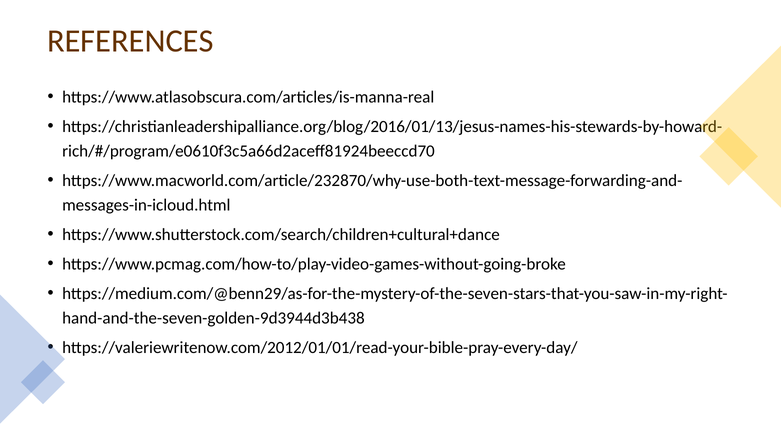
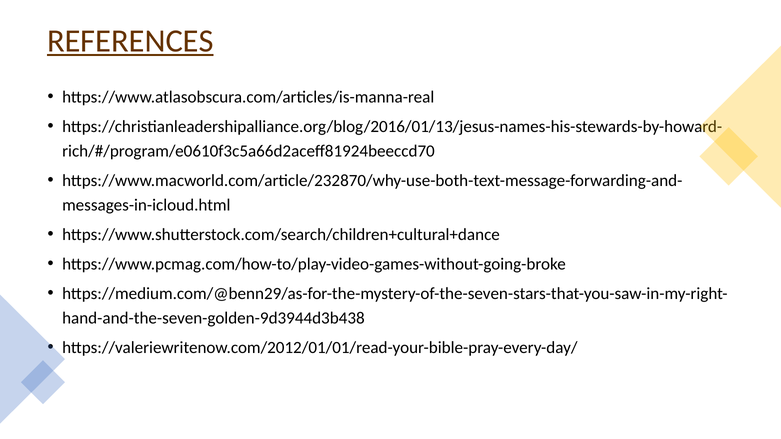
REFERENCES underline: none -> present
